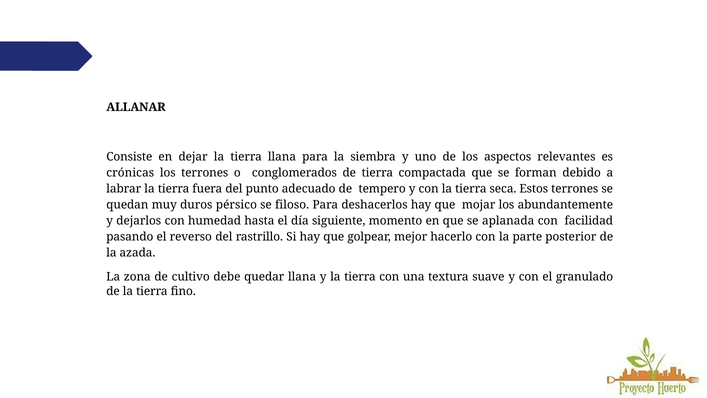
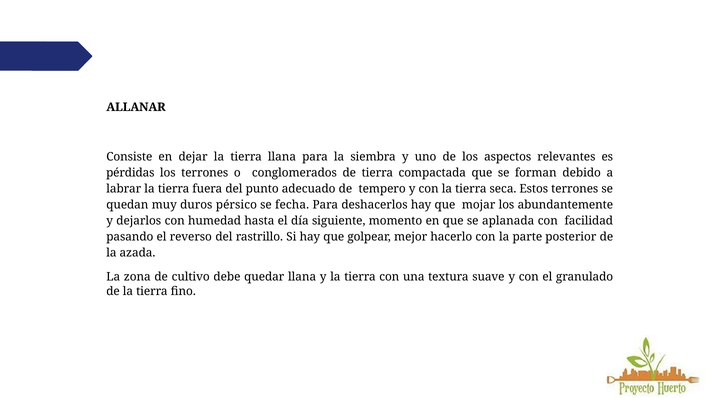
crónicas: crónicas -> pérdidas
filoso: filoso -> fecha
